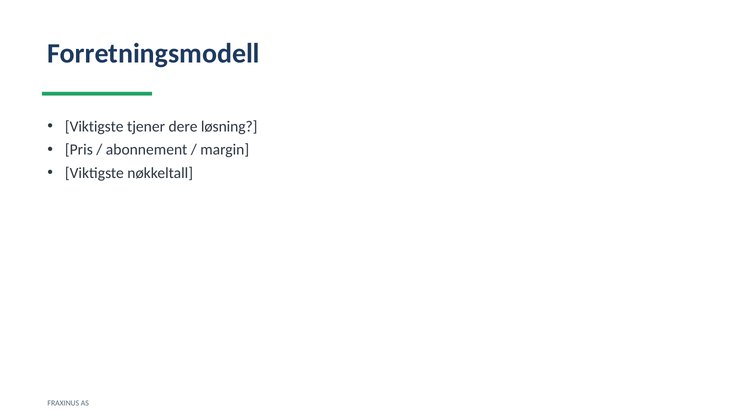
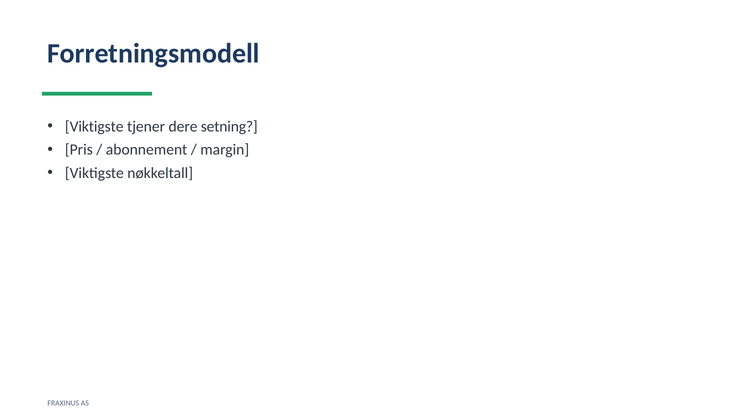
løsning: løsning -> setning
